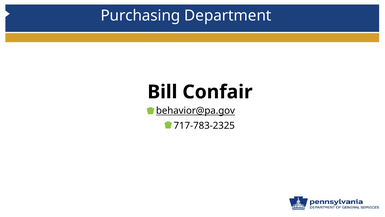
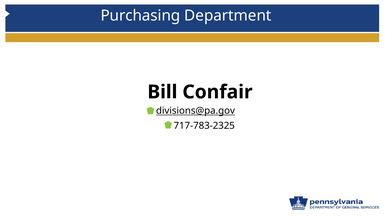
behavior@pa.gov: behavior@pa.gov -> divisions@pa.gov
